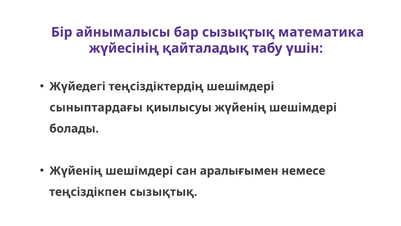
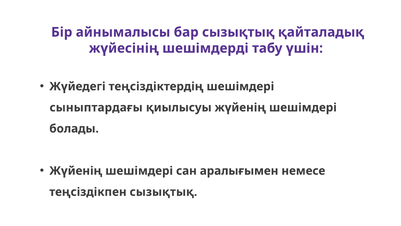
математика: математика -> қайталадық
қайталадық: қайталадық -> шешімдерді
